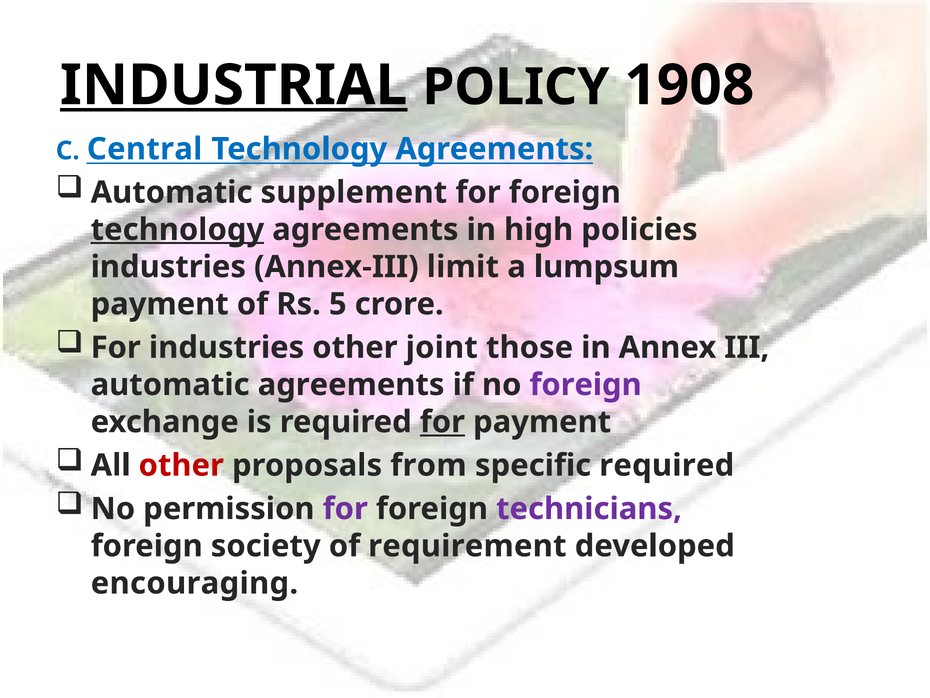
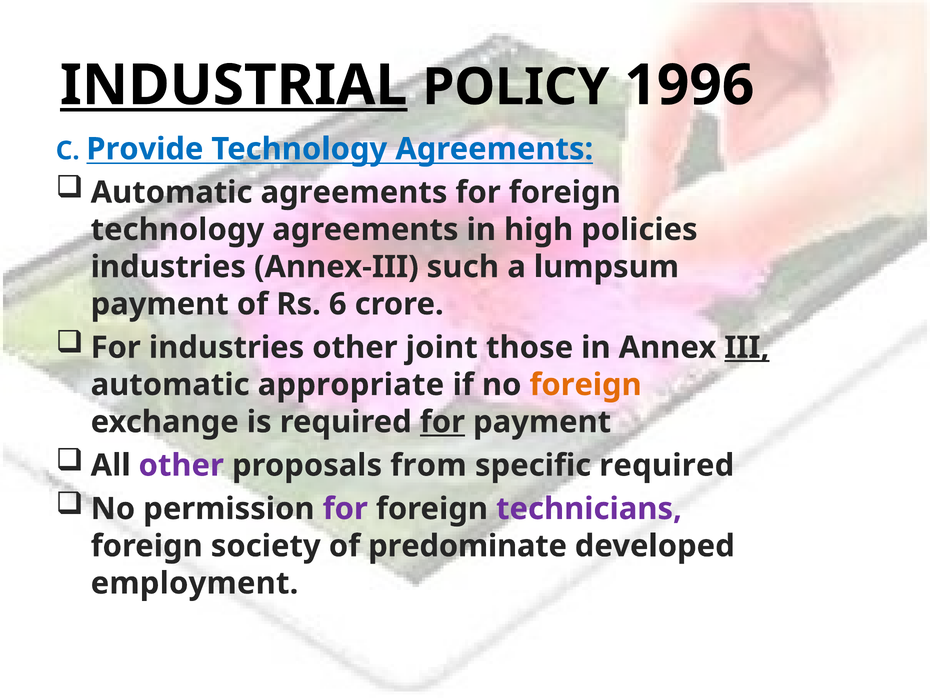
1908: 1908 -> 1996
Central: Central -> Provide
Automatic supplement: supplement -> agreements
technology at (177, 230) underline: present -> none
limit: limit -> such
5: 5 -> 6
III underline: none -> present
automatic agreements: agreements -> appropriate
foreign at (586, 385) colour: purple -> orange
other at (181, 465) colour: red -> purple
requirement: requirement -> predominate
encouraging: encouraging -> employment
